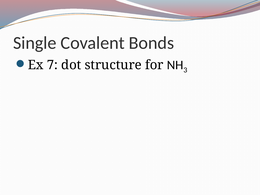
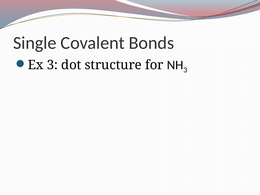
Ex 7: 7 -> 3
